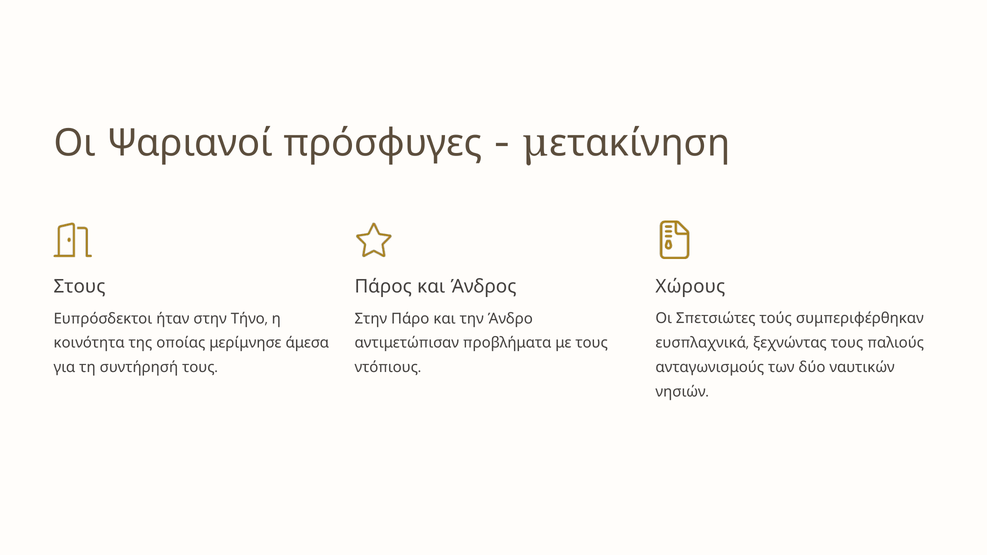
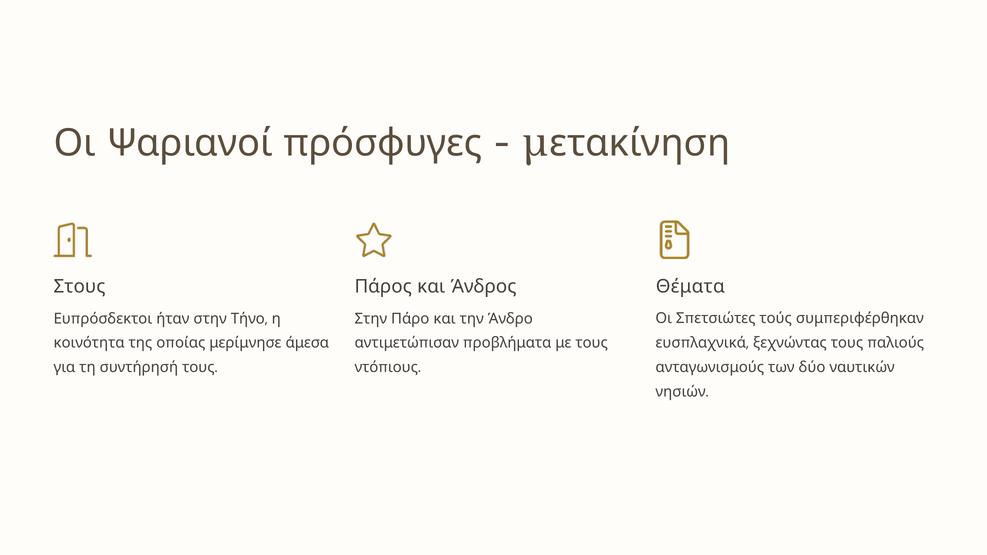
Χώρους: Χώρους -> Θέματα
